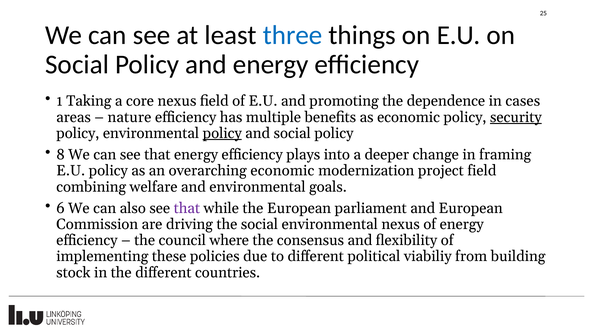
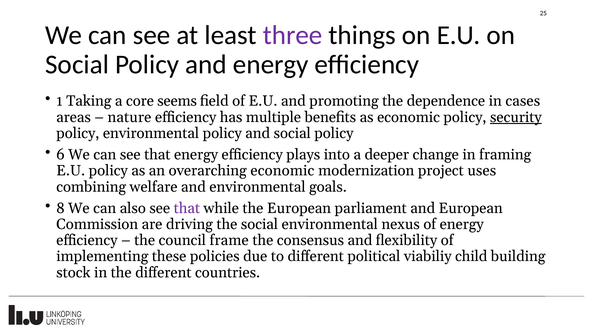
three colour: blue -> purple
core nexus: nexus -> seems
policy at (222, 133) underline: present -> none
8: 8 -> 6
project field: field -> uses
6: 6 -> 8
where: where -> frame
from: from -> child
